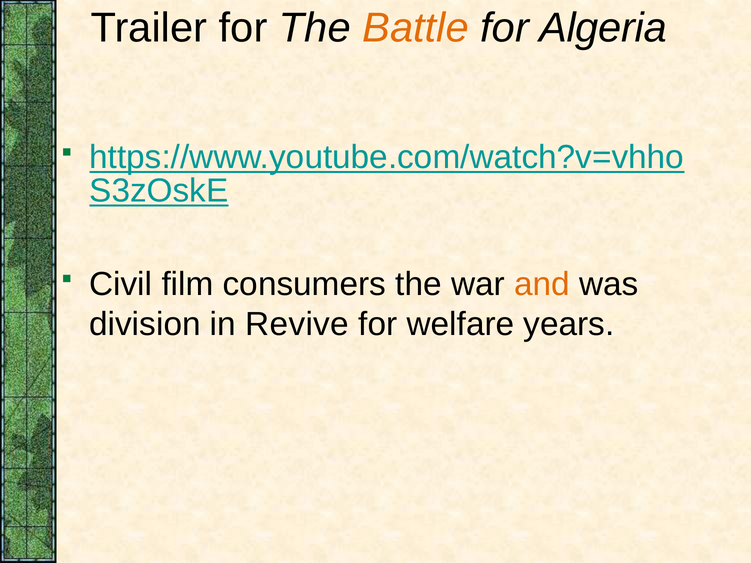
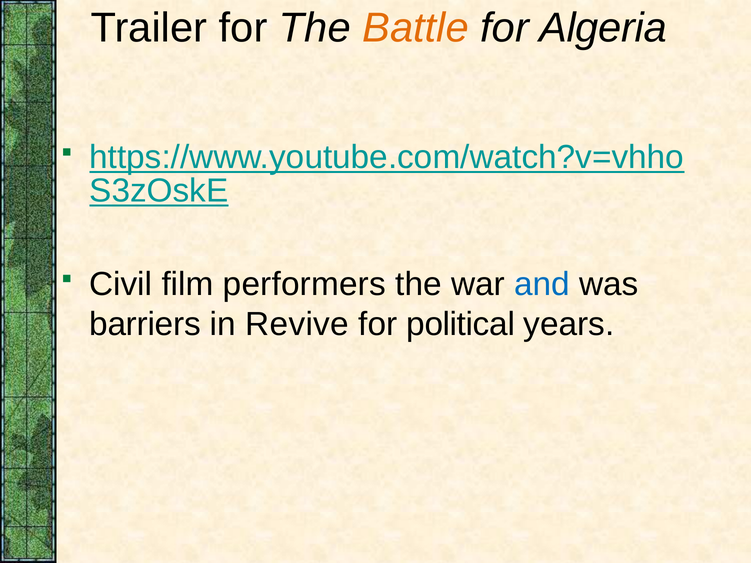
consumers: consumers -> performers
and colour: orange -> blue
division: division -> barriers
welfare: welfare -> political
